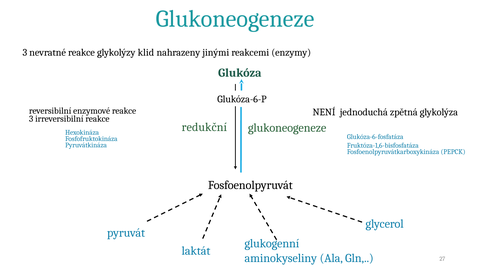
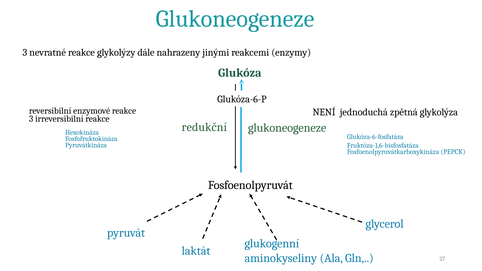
klid: klid -> dále
